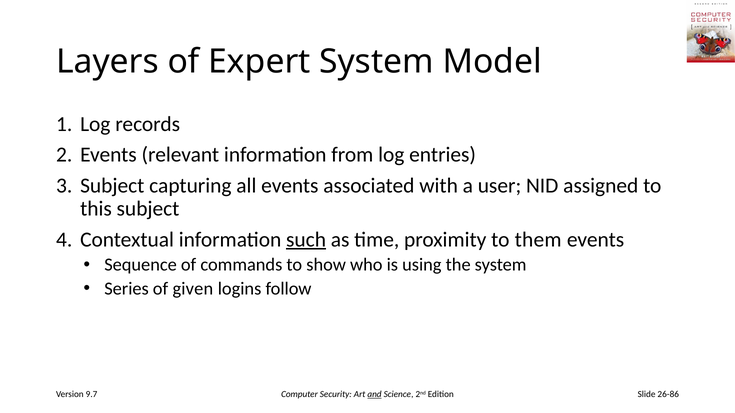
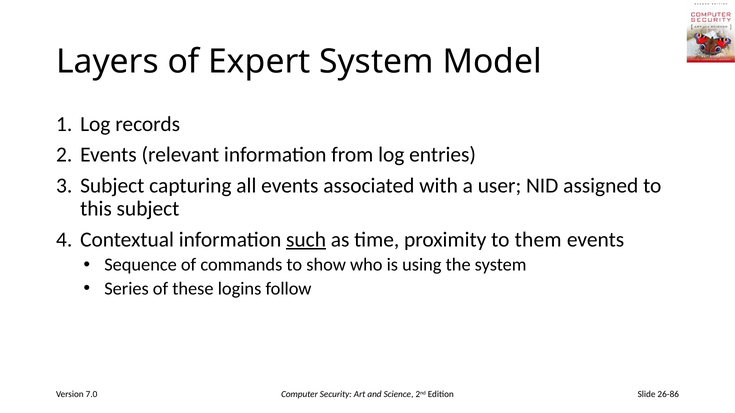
given: given -> these
9.7: 9.7 -> 7.0
and underline: present -> none
